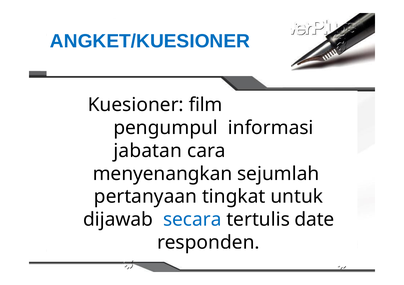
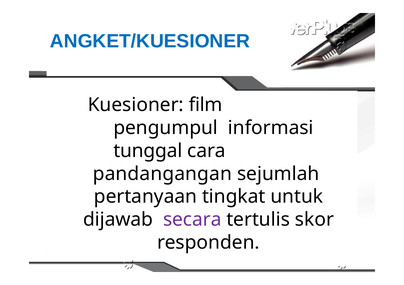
jabatan: jabatan -> tunggal
menyenangkan: menyenangkan -> pandangangan
secara colour: blue -> purple
date: date -> skor
